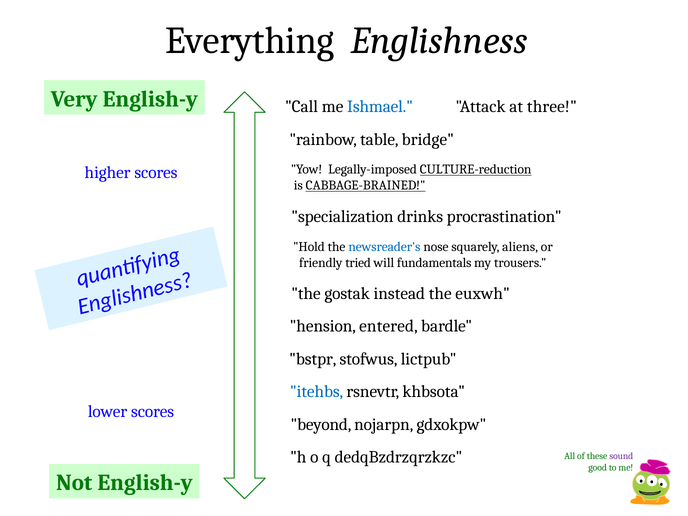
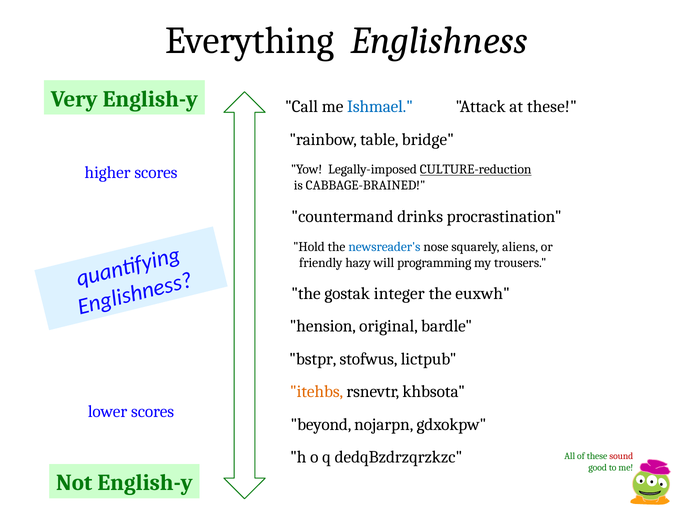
at three: three -> these
CABBAGE-BRAINED underline: present -> none
specialization: specialization -> countermand
tried: tried -> hazy
fundamentals: fundamentals -> programming
instead: instead -> integer
entered: entered -> original
itehbs colour: blue -> orange
sound colour: purple -> red
